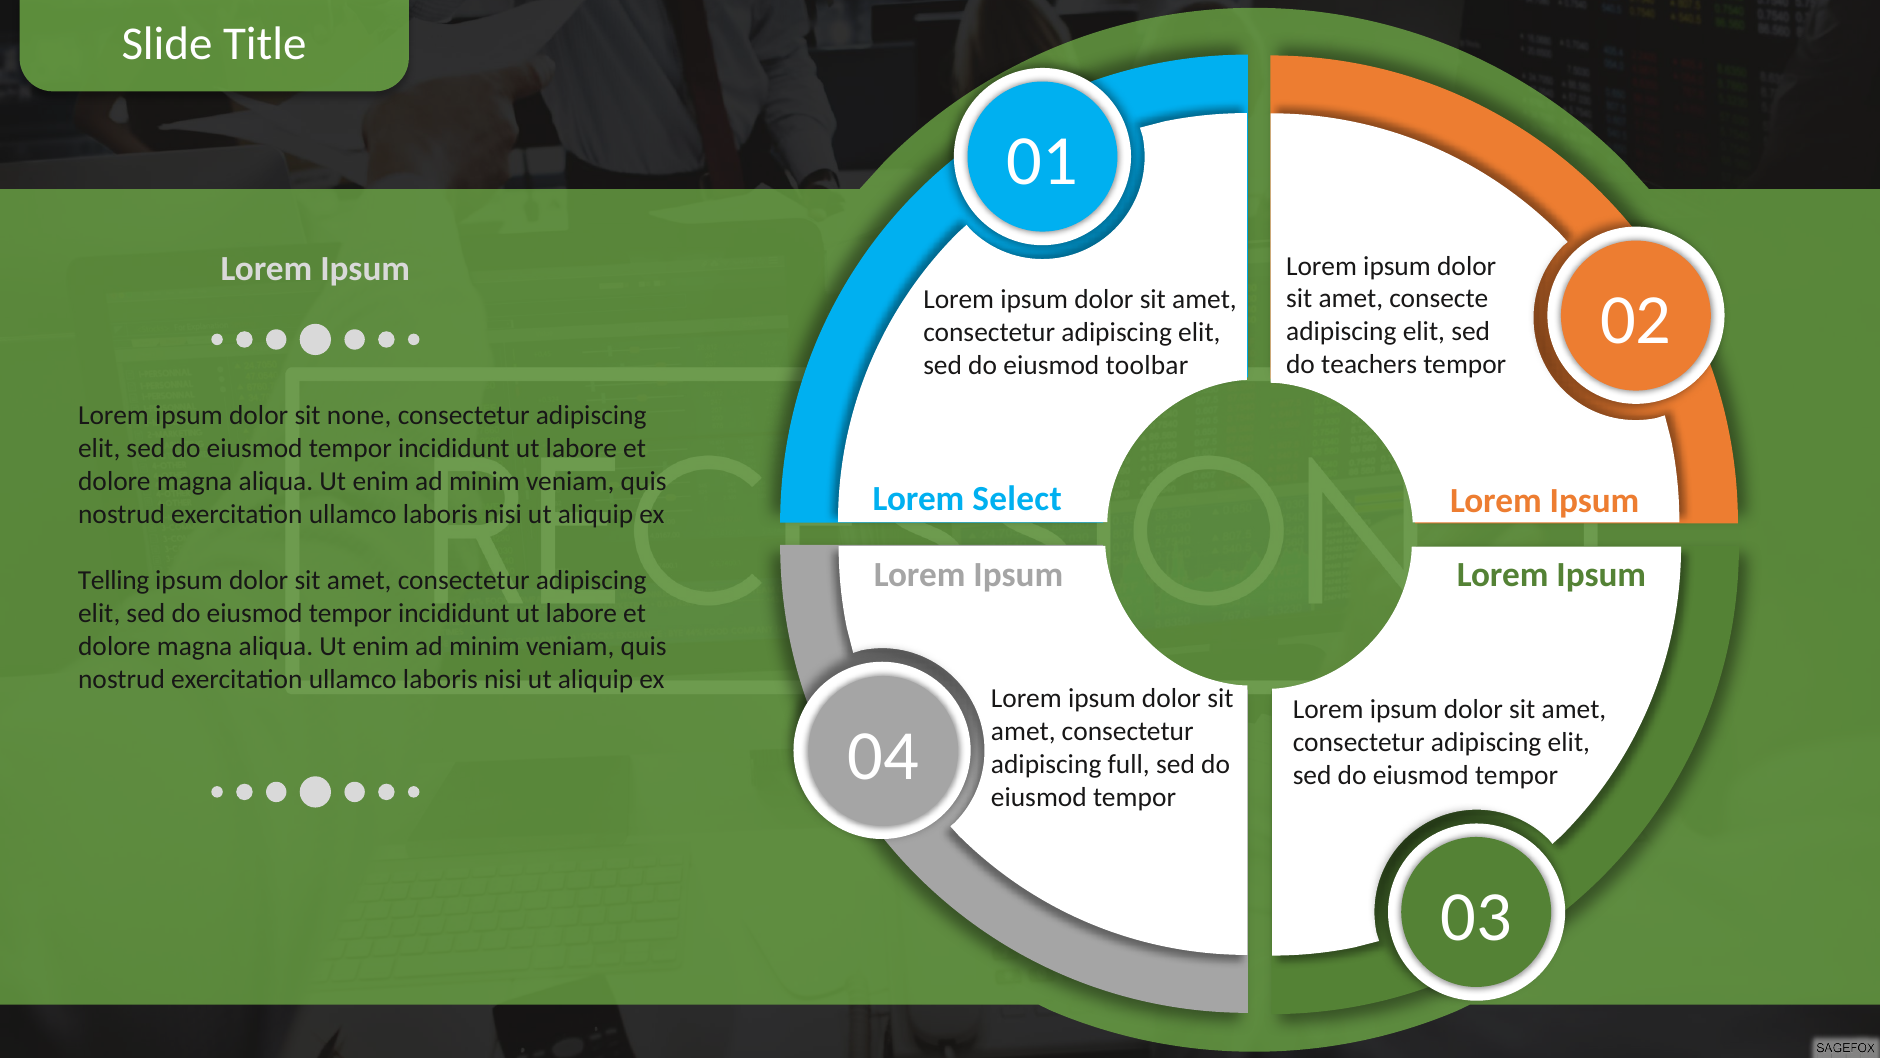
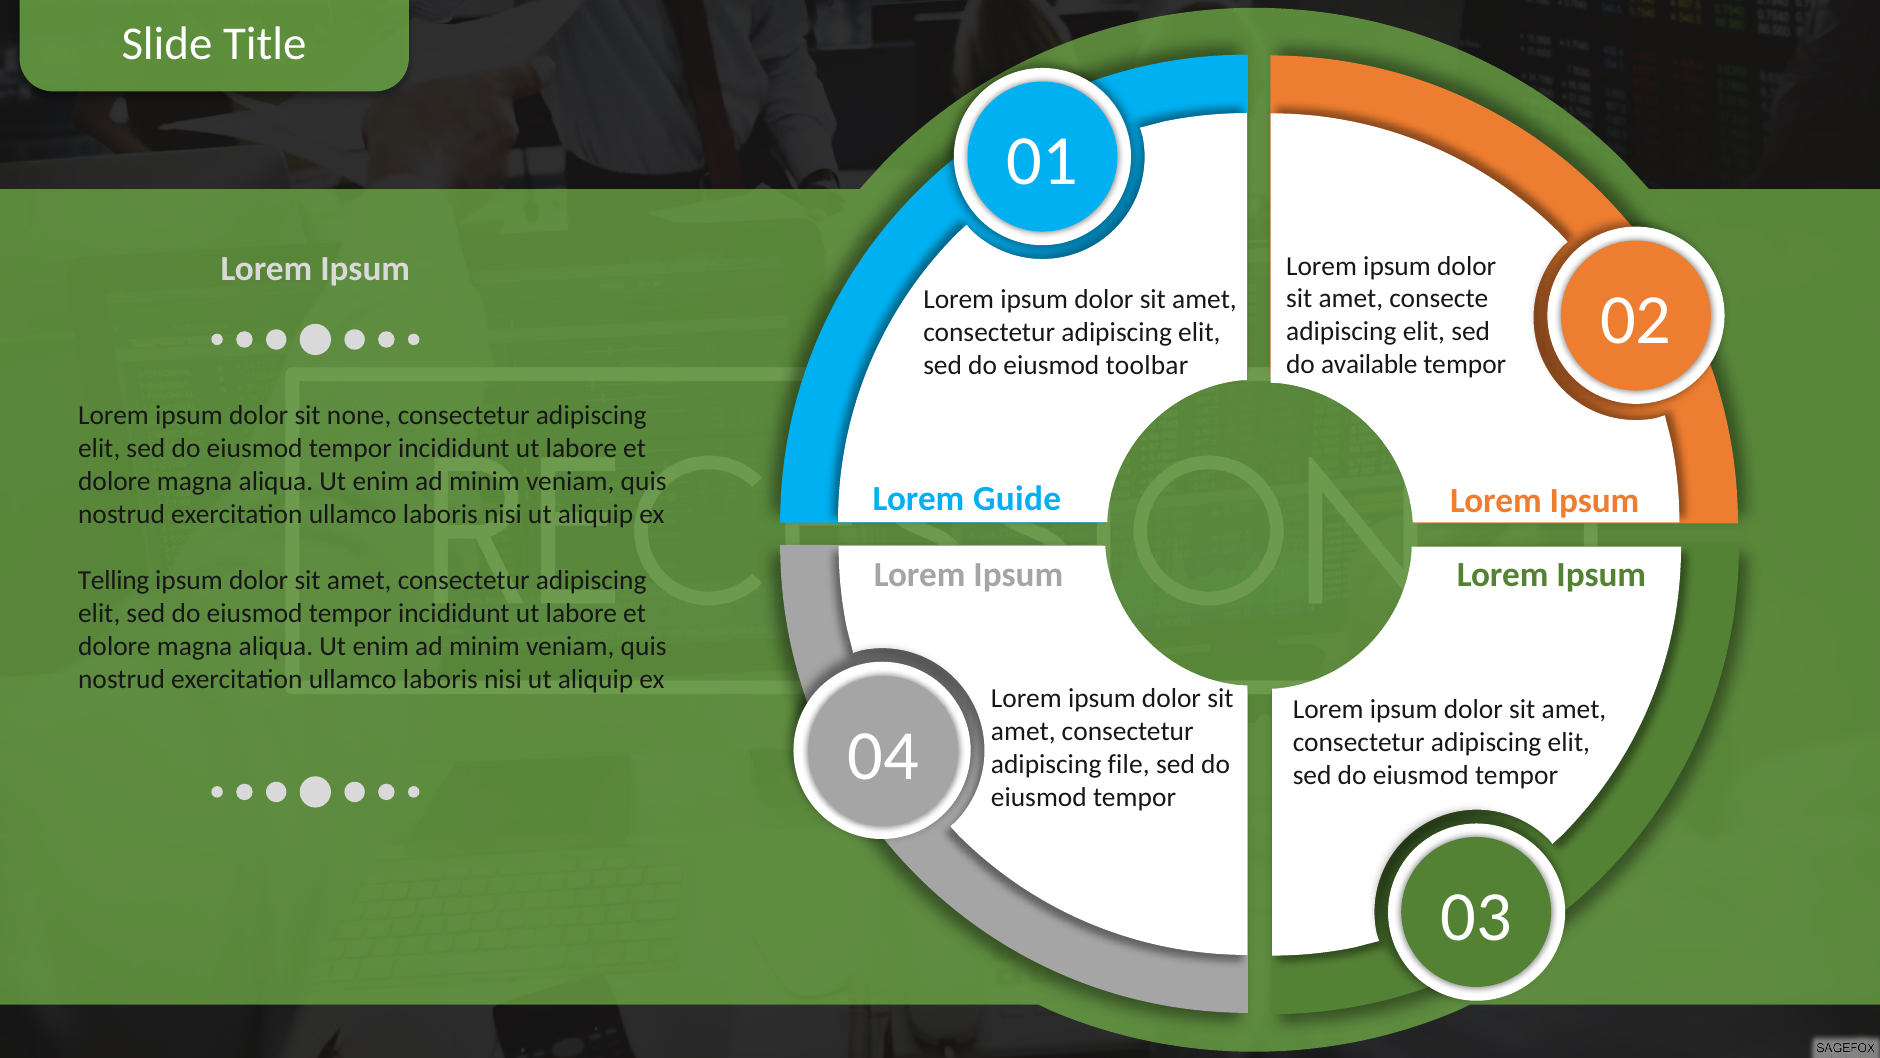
teachers: teachers -> available
Select: Select -> Guide
full: full -> file
